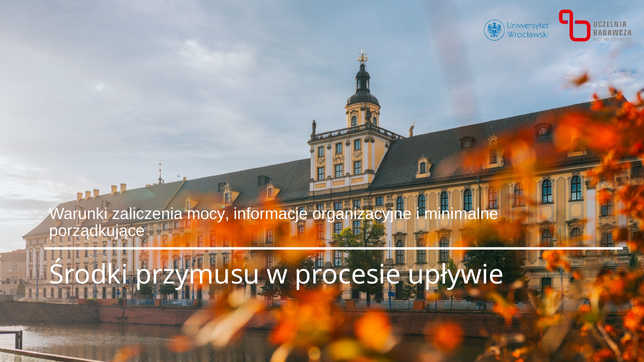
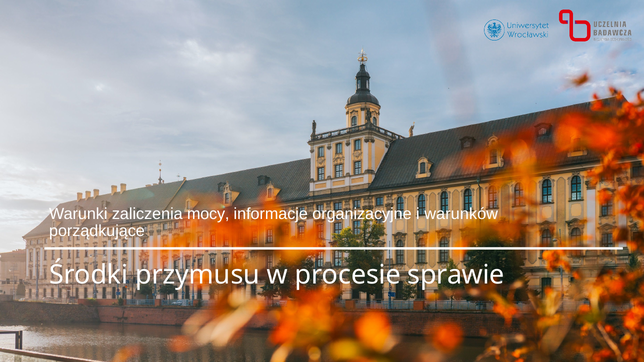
minimalne: minimalne -> warunków
upływie: upływie -> sprawie
